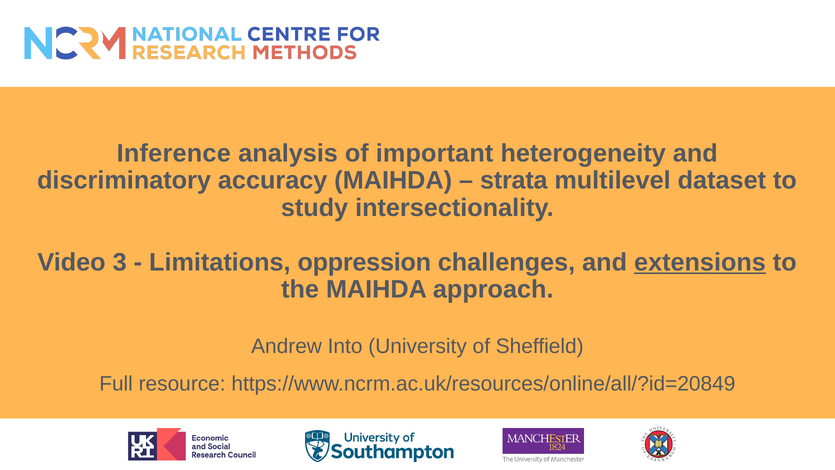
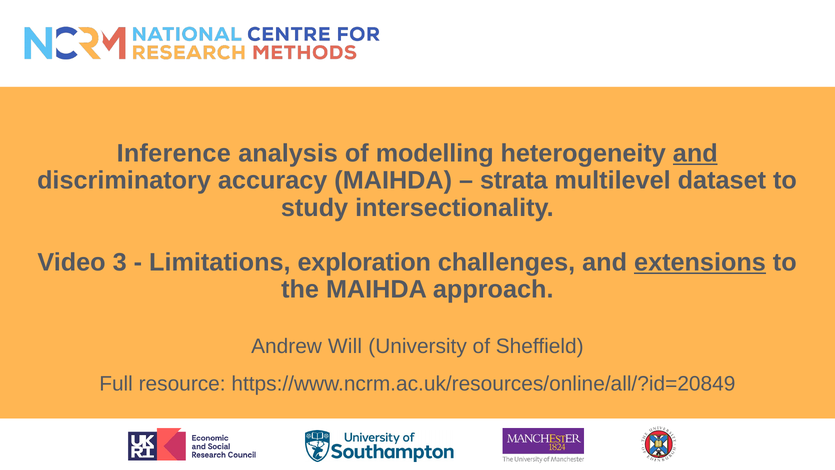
important: important -> modelling
and at (695, 153) underline: none -> present
oppression: oppression -> exploration
Into: Into -> Will
